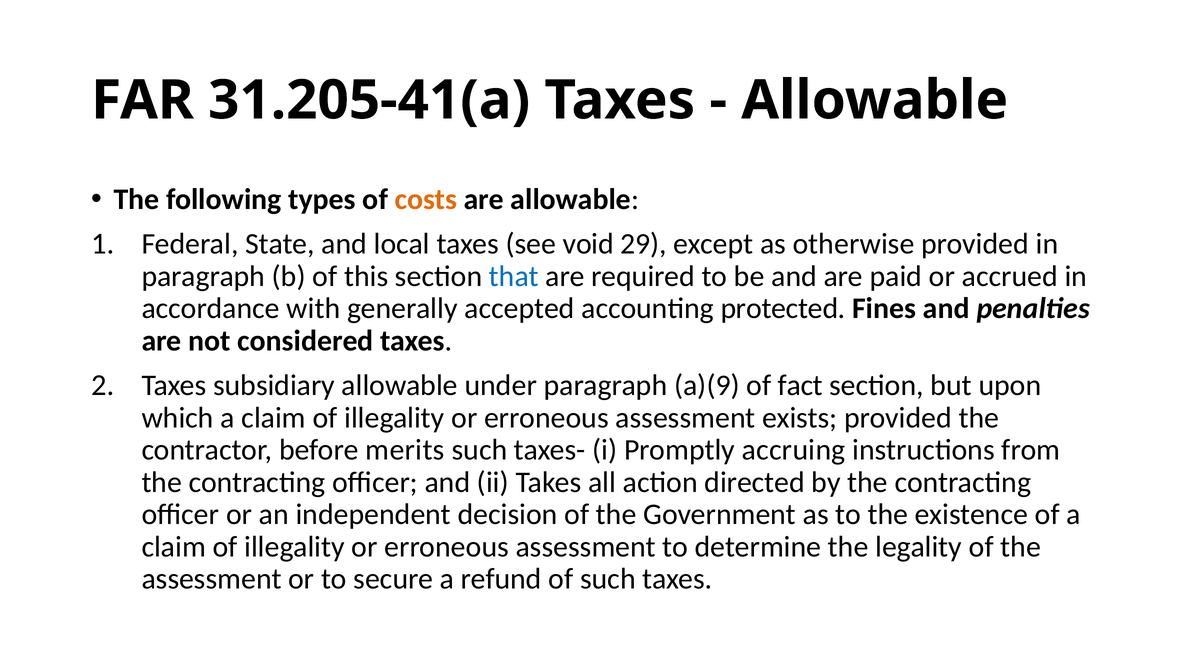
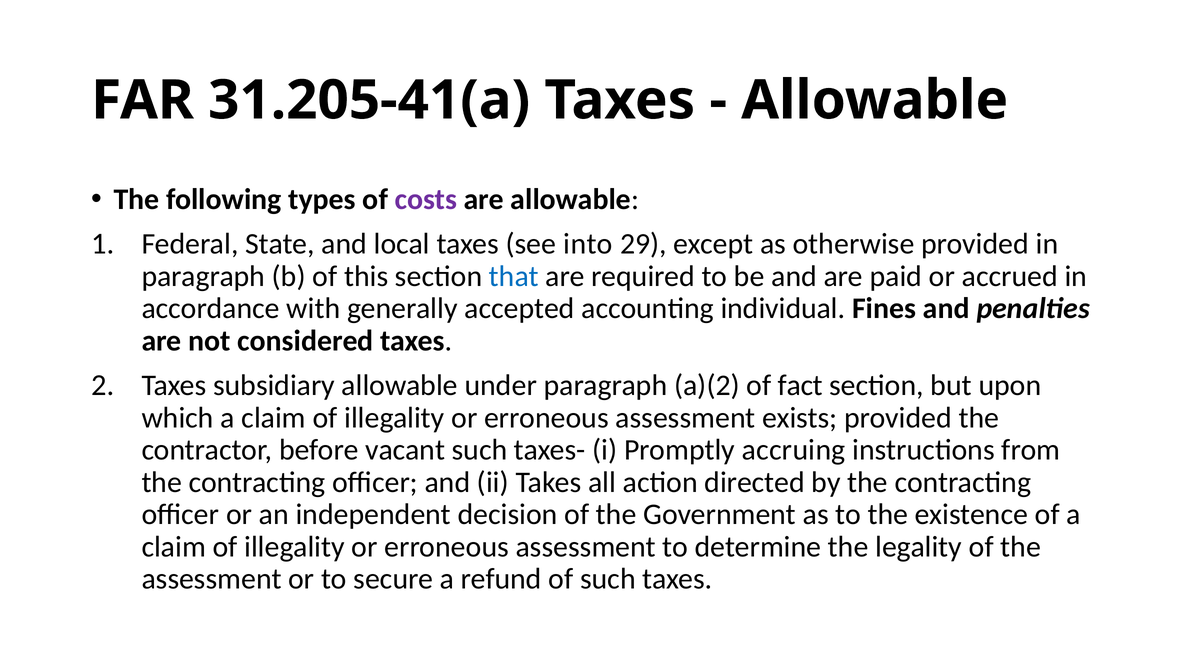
costs colour: orange -> purple
void: void -> into
protected: protected -> individual
a)(9: a)(9 -> a)(2
merits: merits -> vacant
